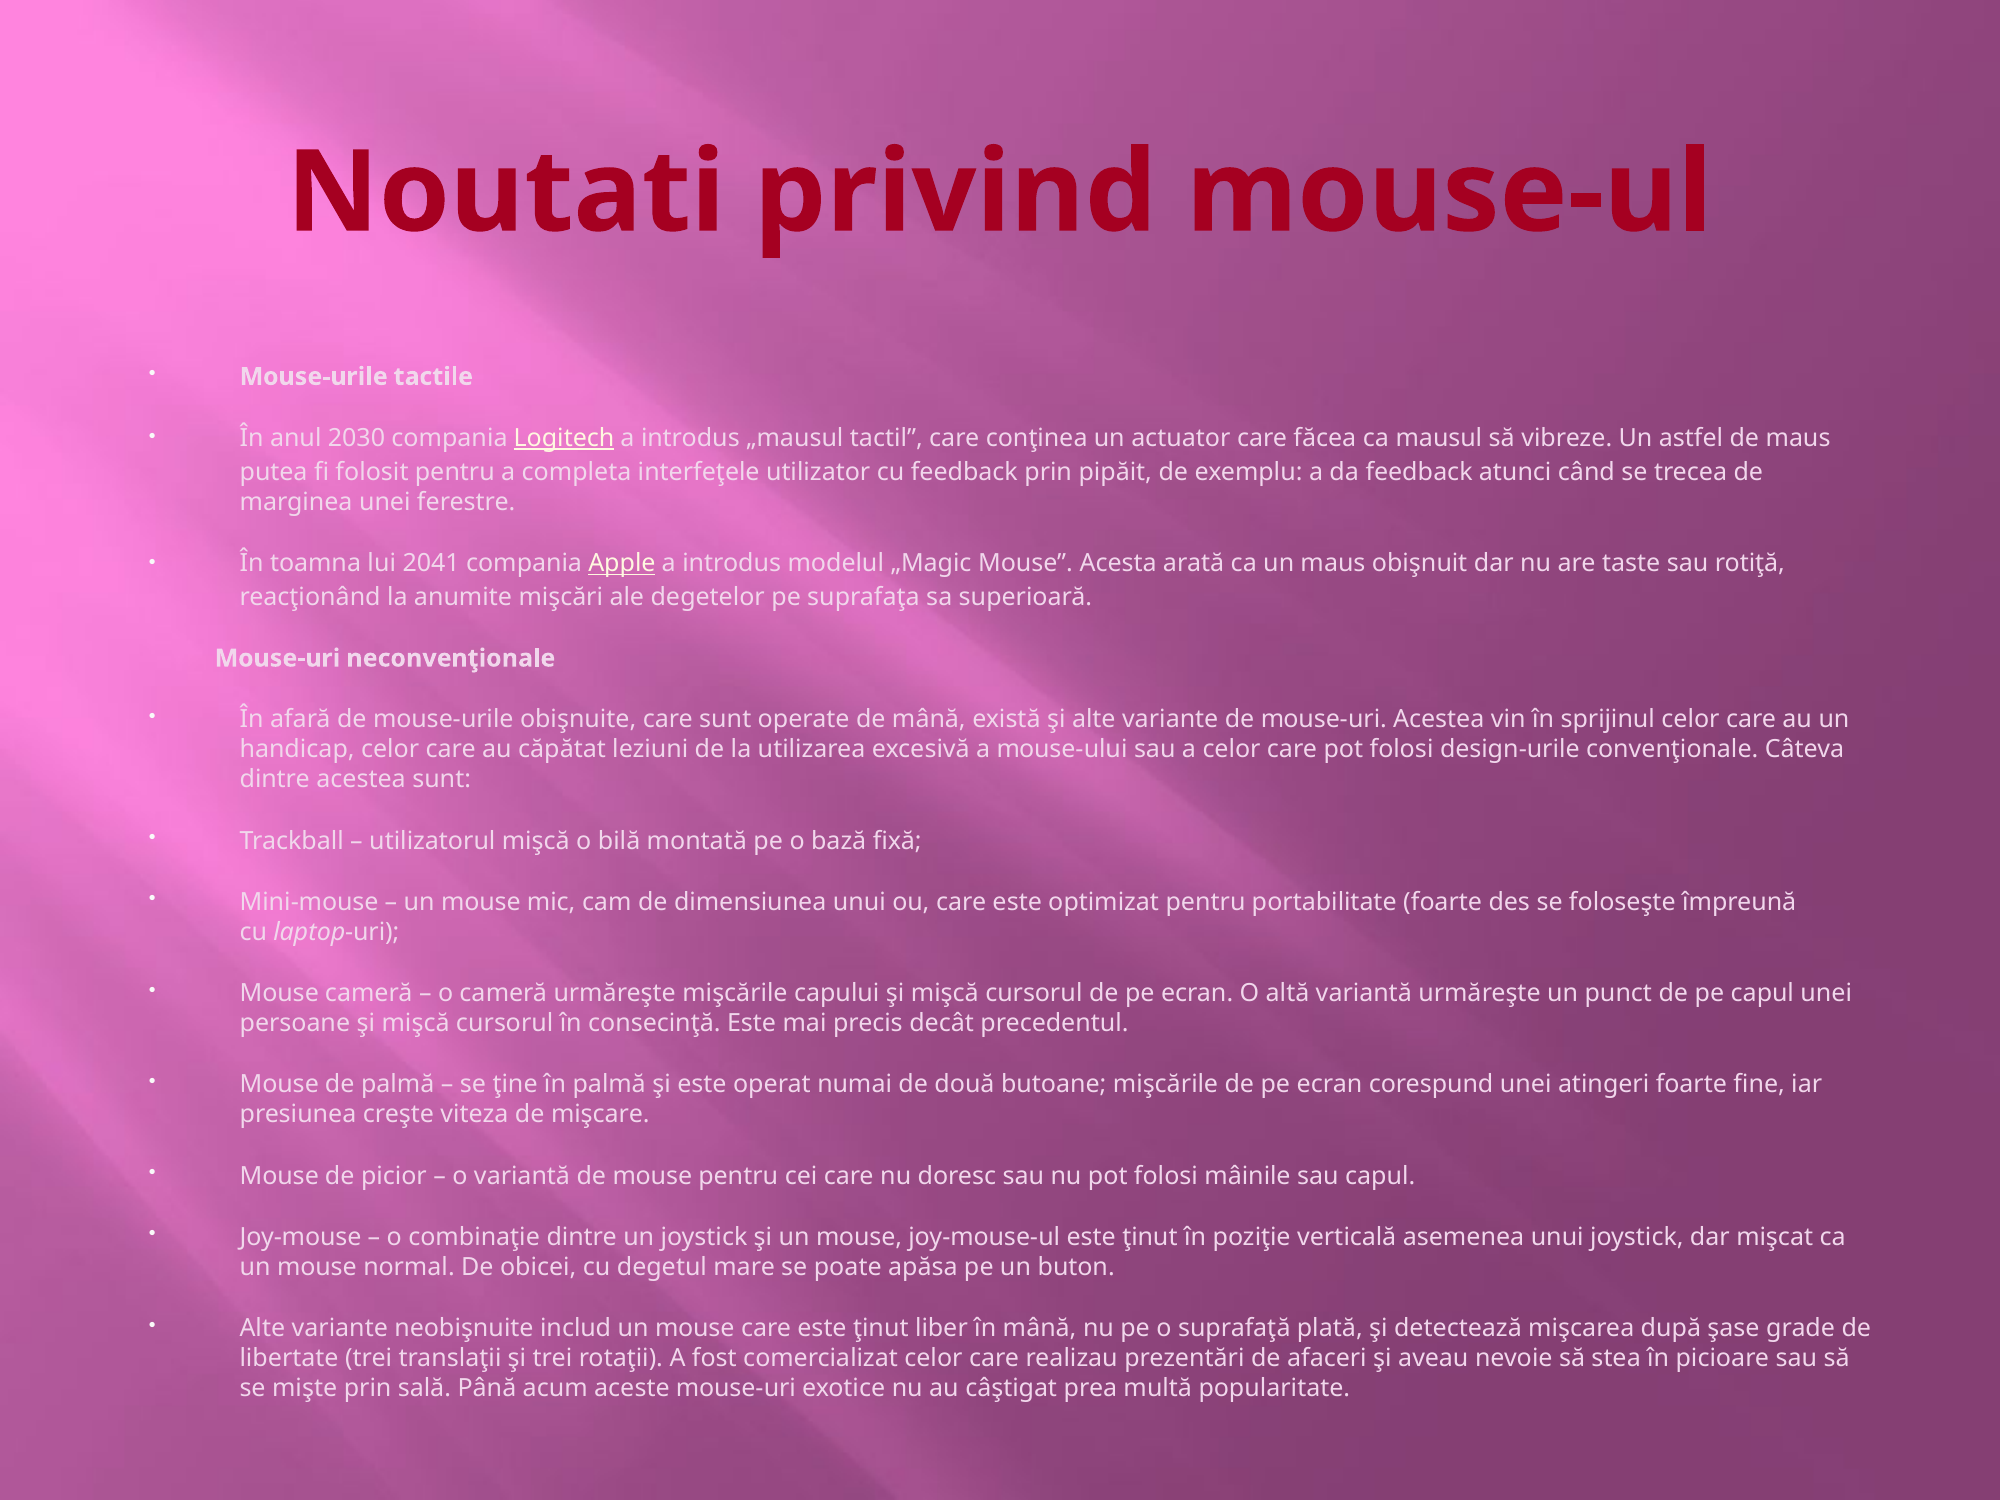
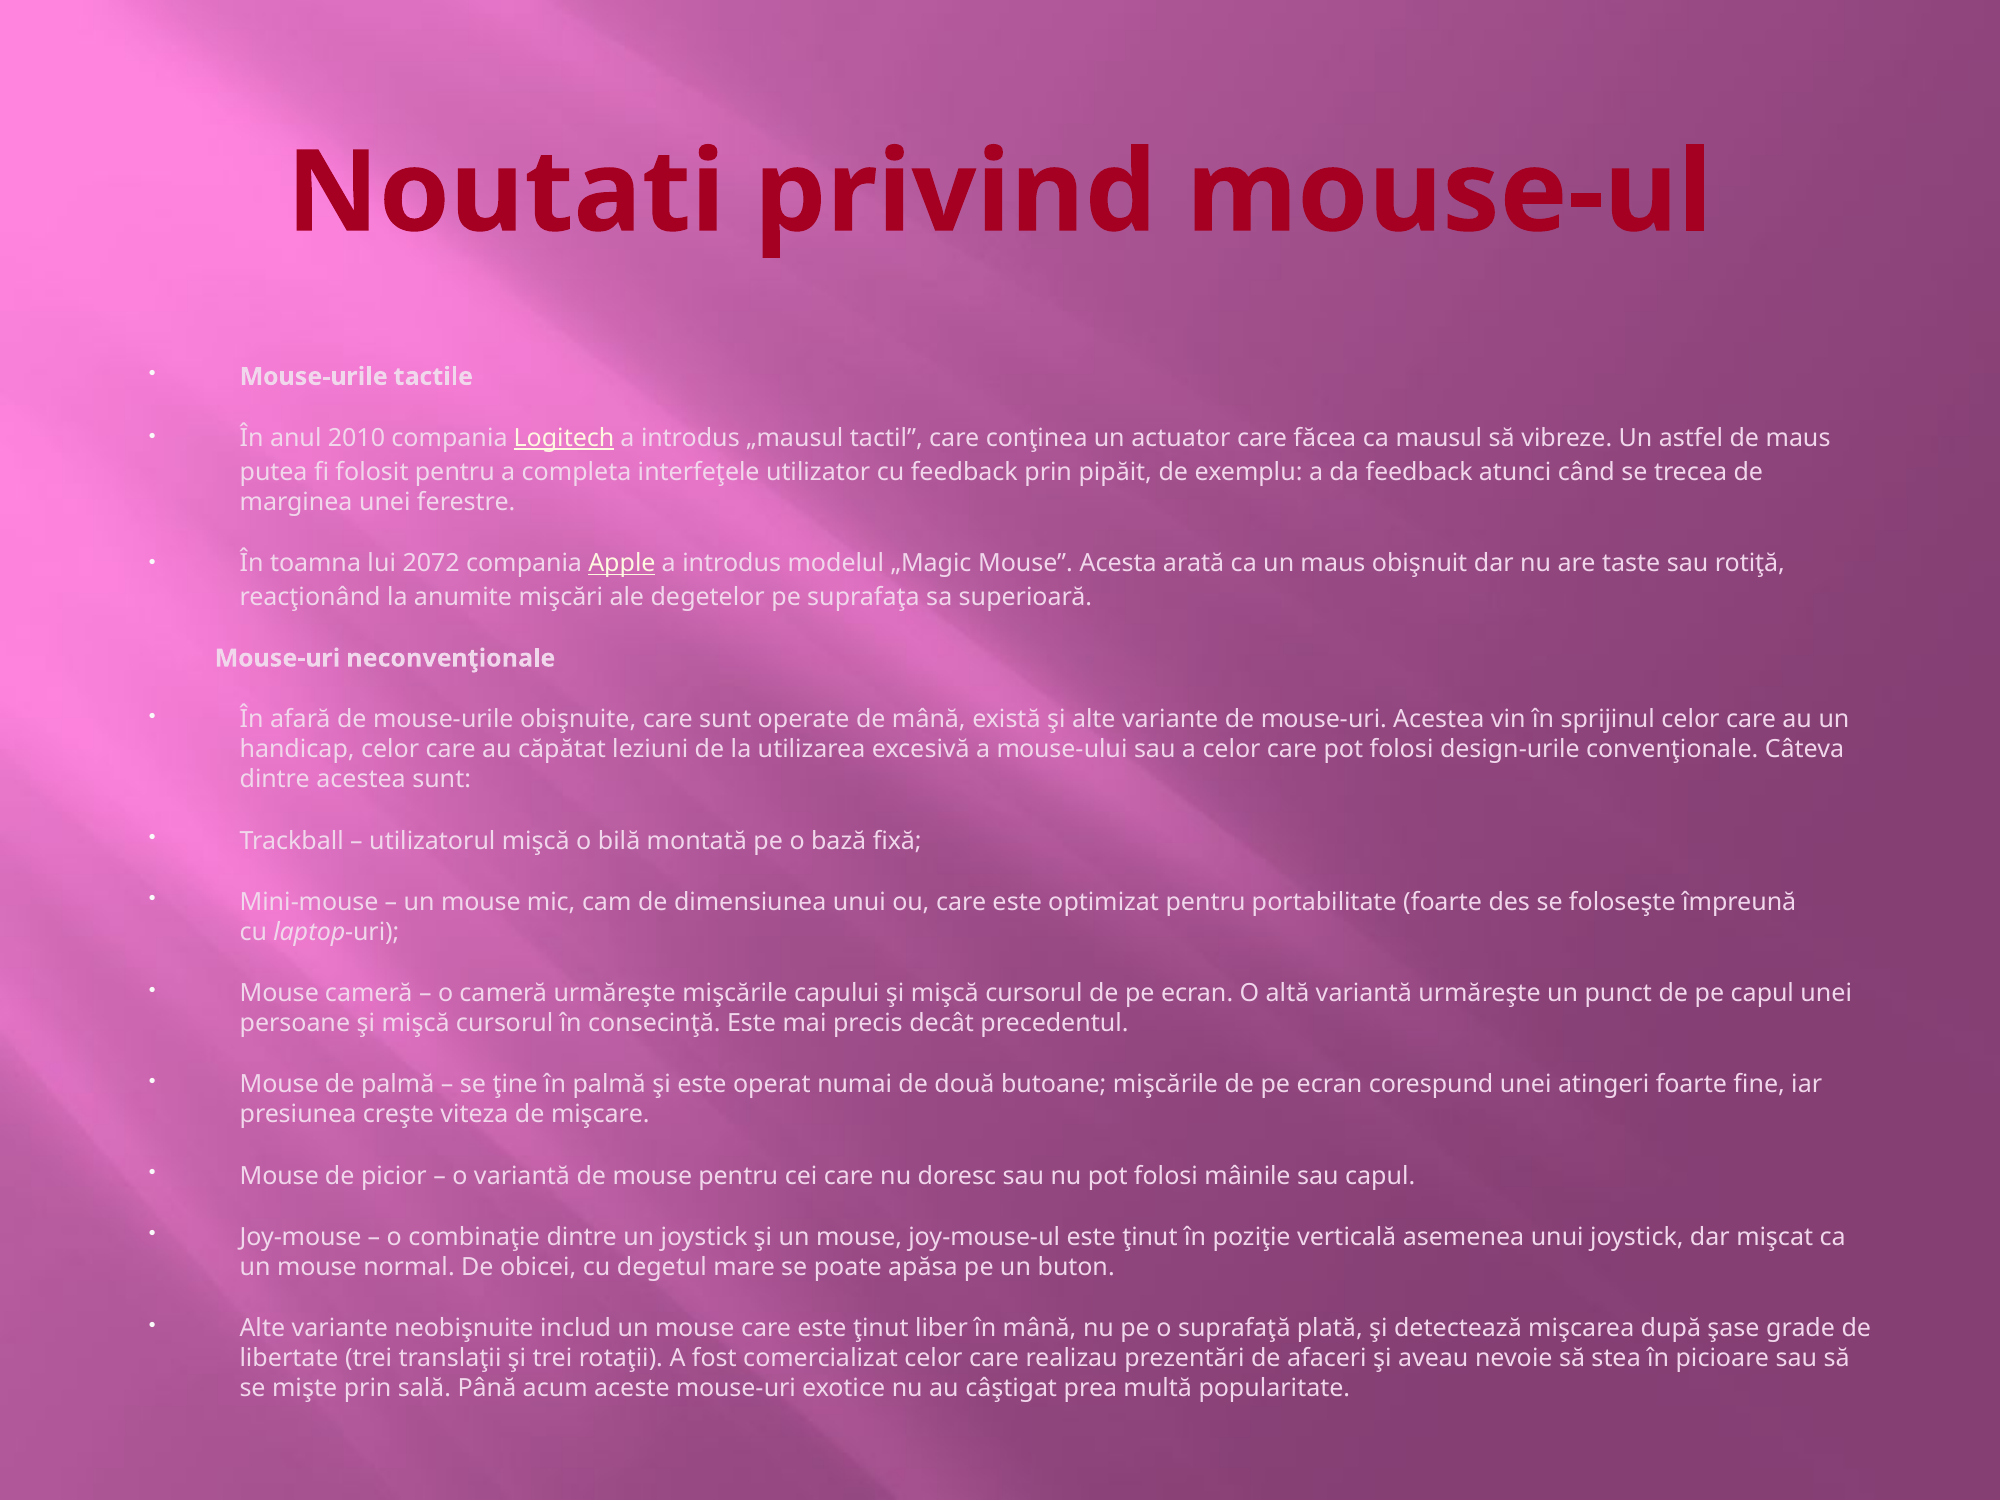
2030: 2030 -> 2010
2041: 2041 -> 2072
